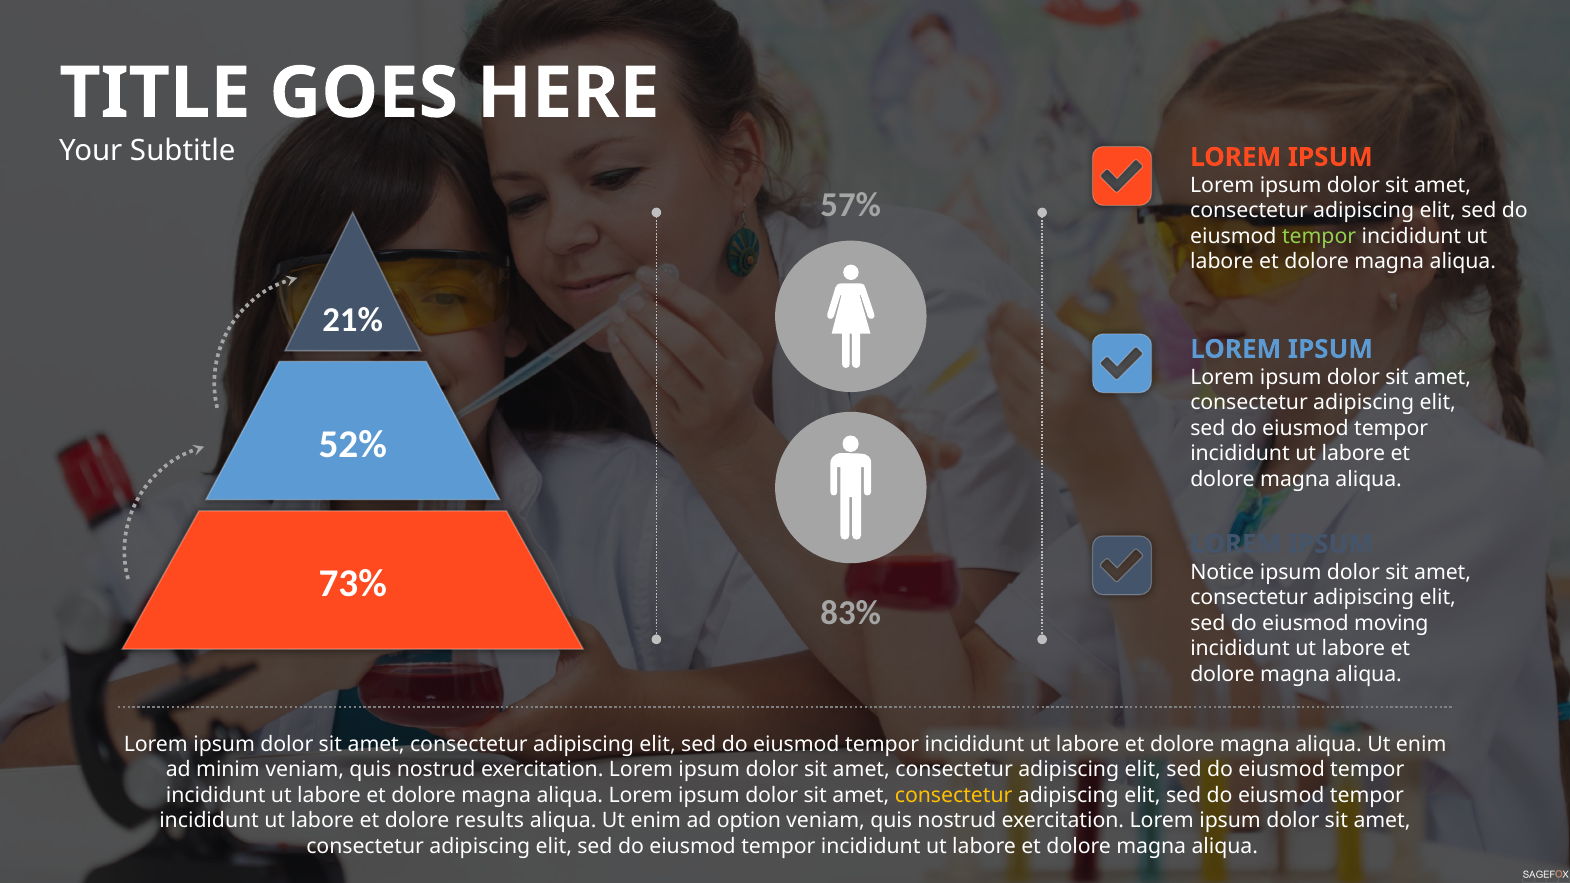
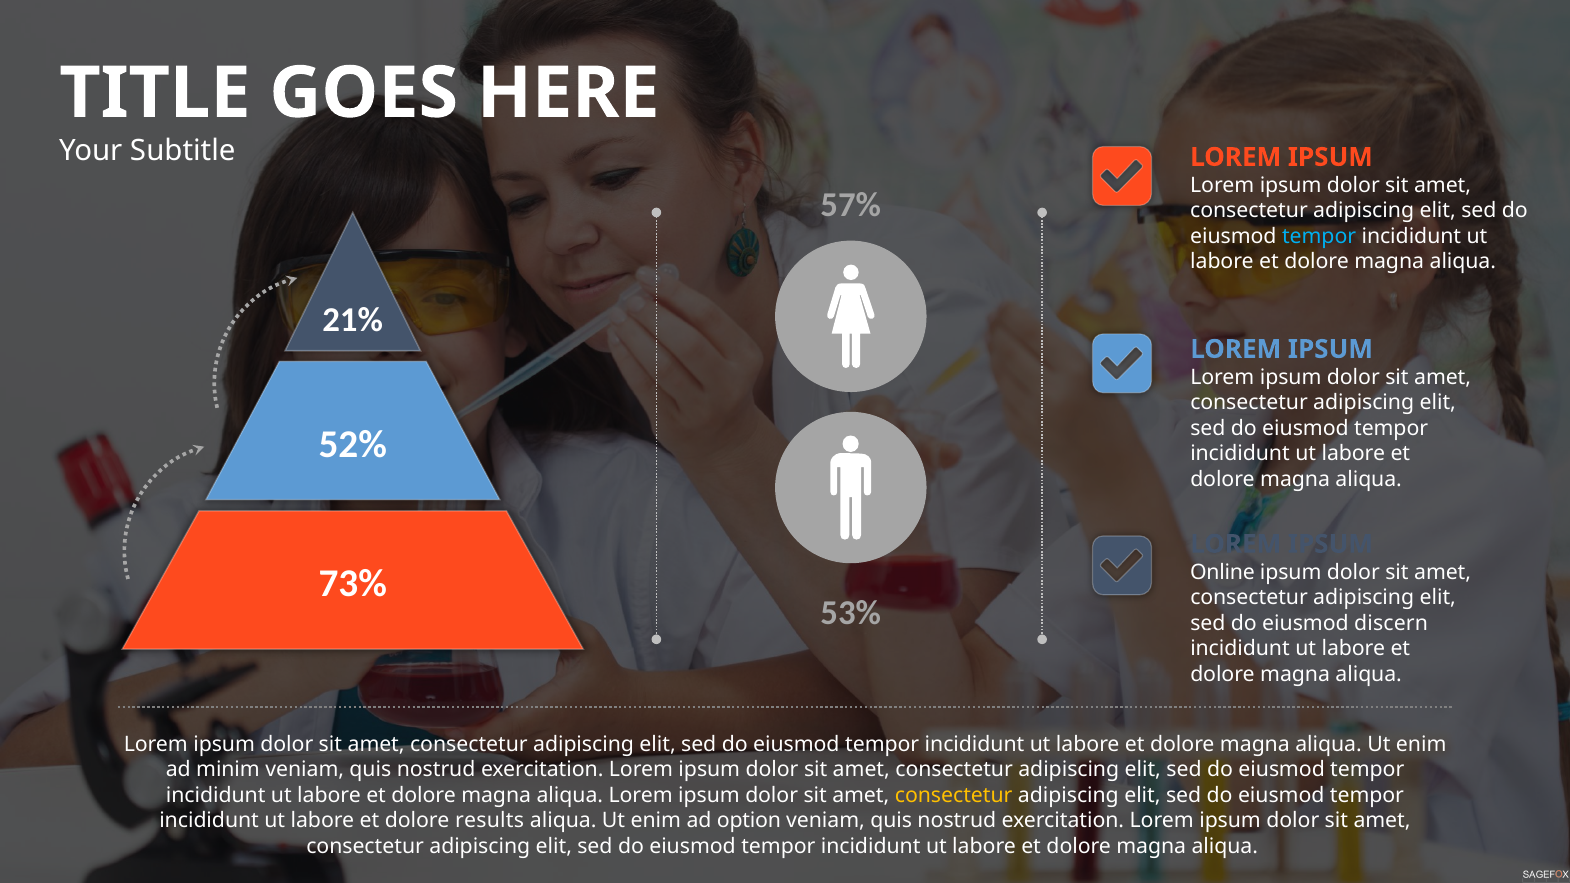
tempor at (1319, 236) colour: light green -> light blue
Notice: Notice -> Online
83%: 83% -> 53%
moving: moving -> discern
